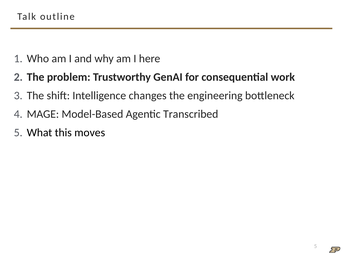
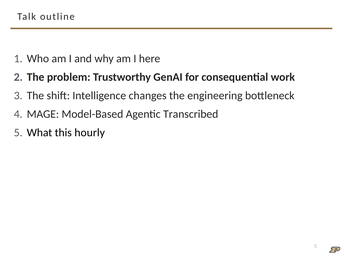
moves: moves -> hourly
